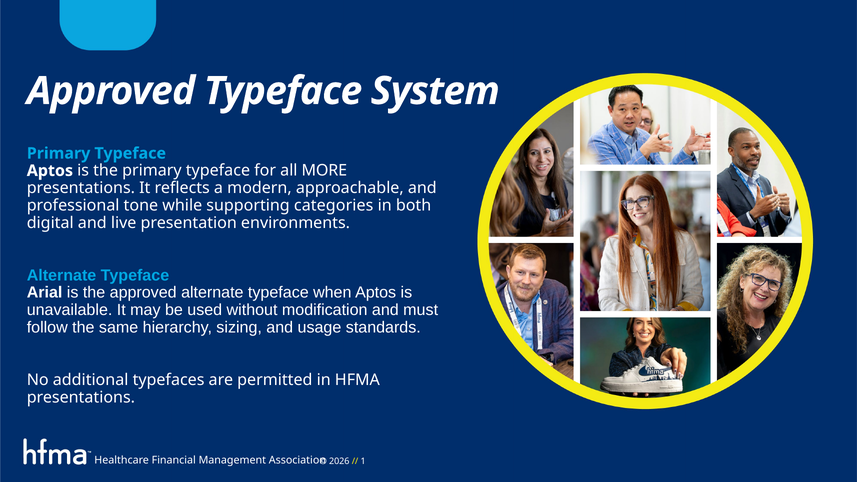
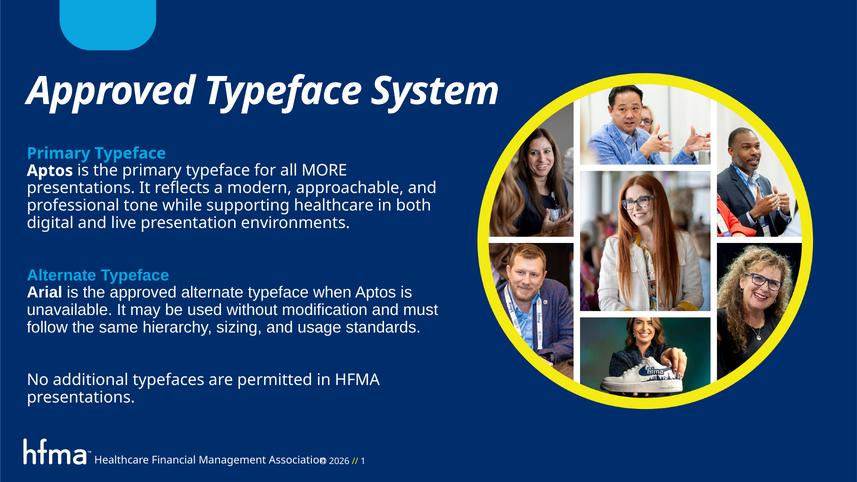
supporting categories: categories -> healthcare
